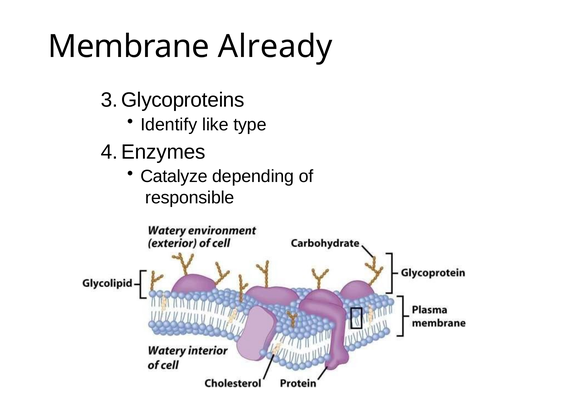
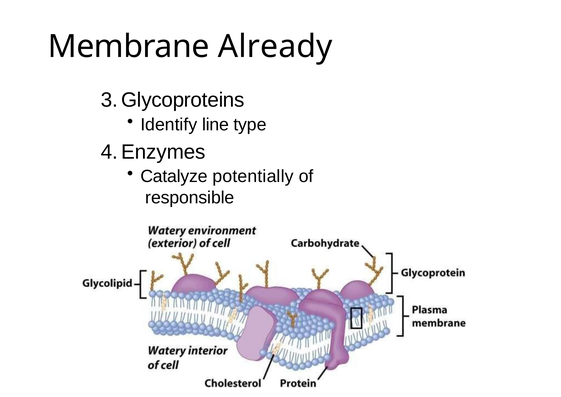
like: like -> line
depending: depending -> potentially
